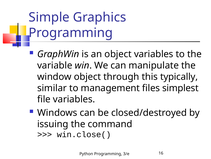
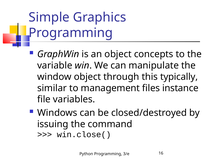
object variables: variables -> concepts
simplest: simplest -> instance
